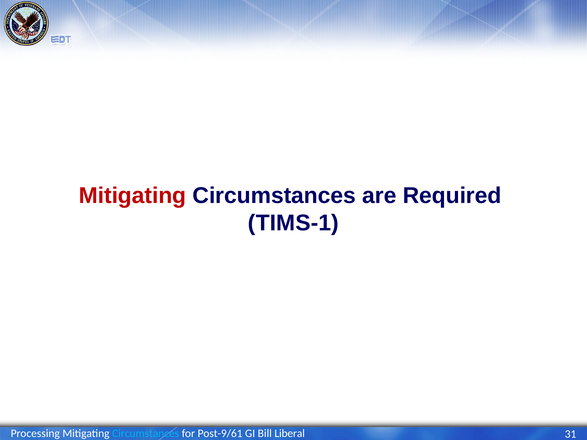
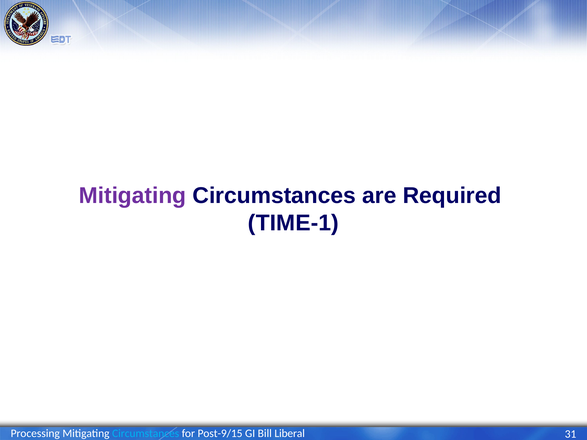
Mitigating at (133, 196) colour: red -> purple
TIMS-1: TIMS-1 -> TIME-1
Post-9/61: Post-9/61 -> Post-9/15
